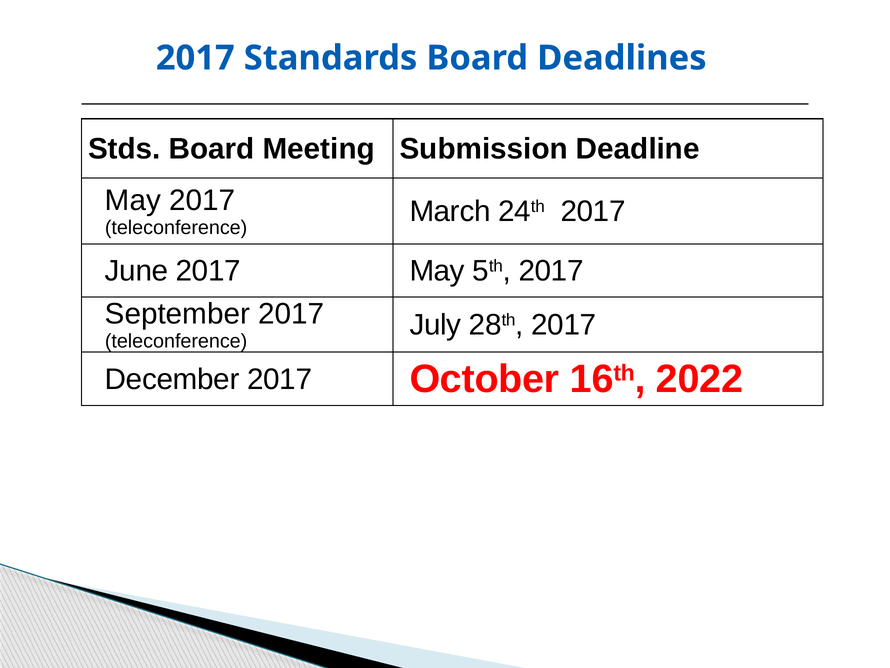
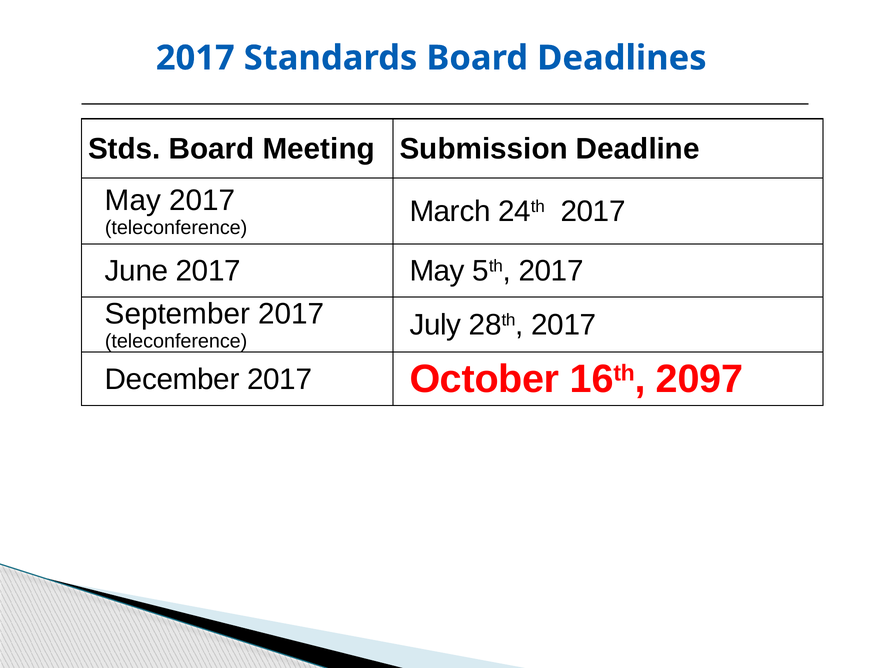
2022: 2022 -> 2097
